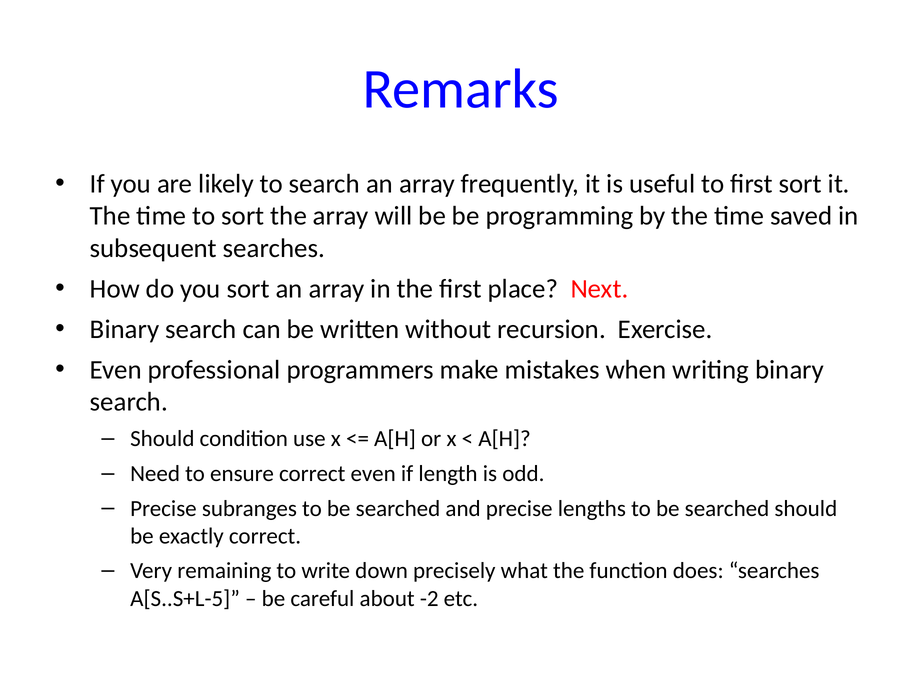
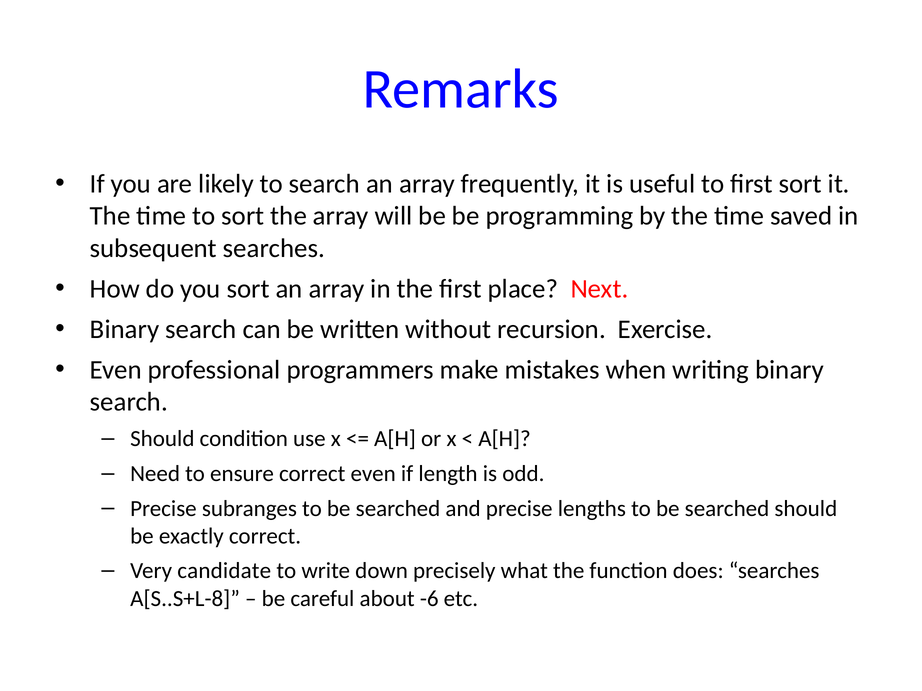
remaining: remaining -> candidate
A[S..S+L-5: A[S..S+L-5 -> A[S..S+L-8
-2: -2 -> -6
